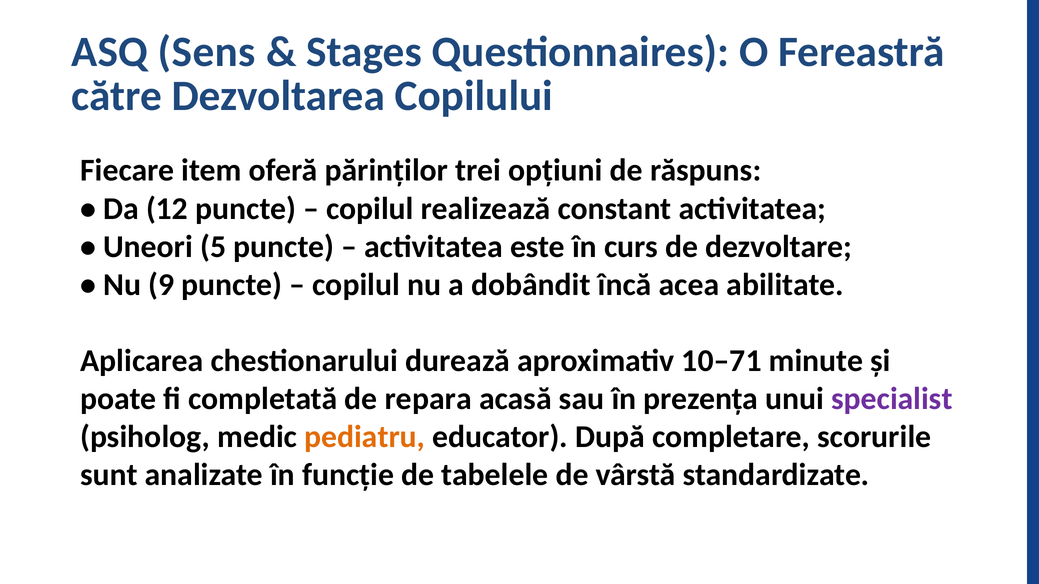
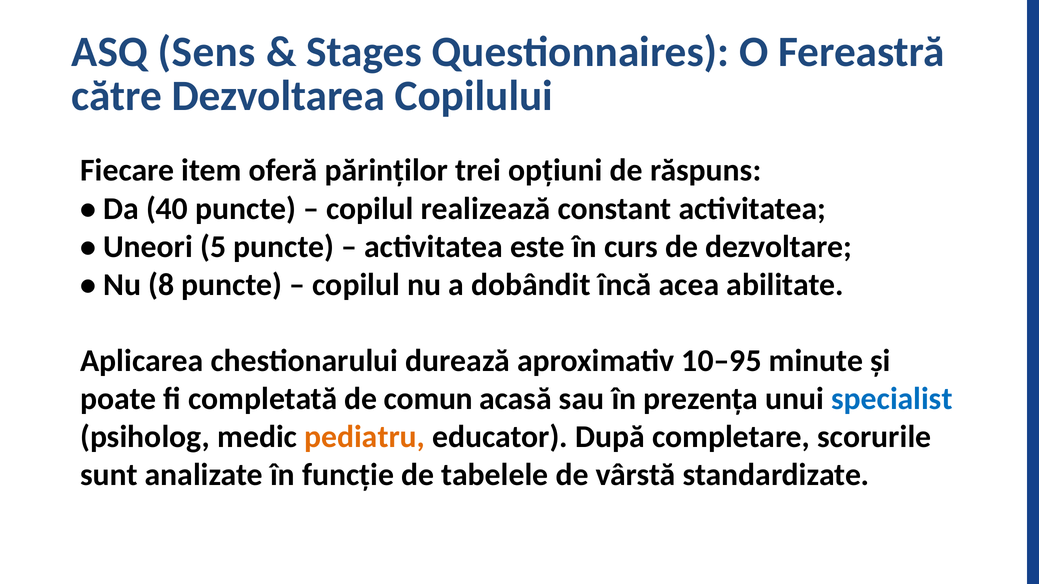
12: 12 -> 40
9: 9 -> 8
10–71: 10–71 -> 10–95
repara: repara -> comun
specialist colour: purple -> blue
